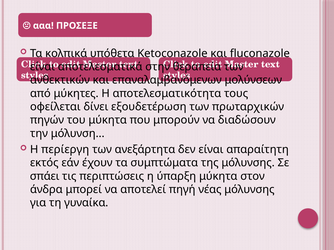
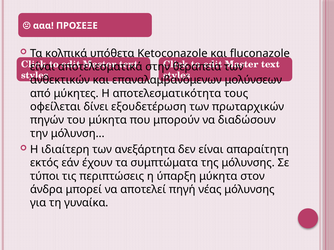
περίεργη: περίεργη -> ιδιαίτερη
σπάει: σπάει -> τύποι
